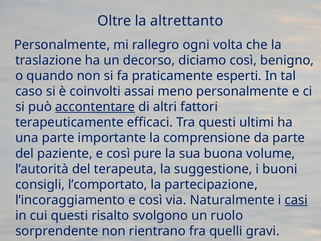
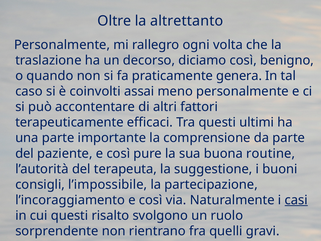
esperti: esperti -> genera
accontentare underline: present -> none
volume: volume -> routine
l’comportato: l’comportato -> l’impossibile
